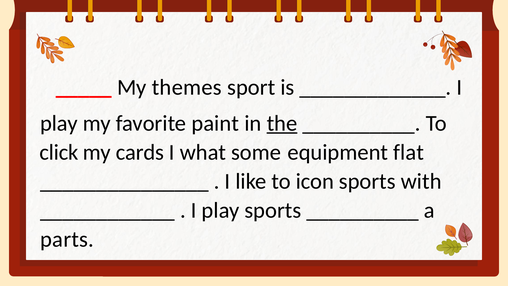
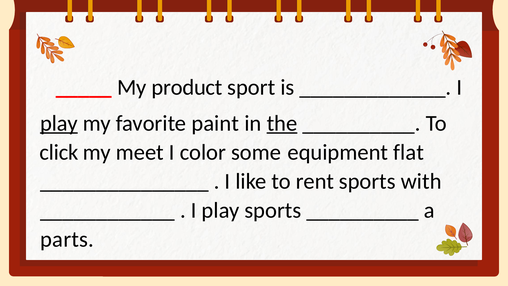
themes: themes -> product
play at (59, 123) underline: none -> present
cards: cards -> meet
what: what -> color
icon: icon -> rent
